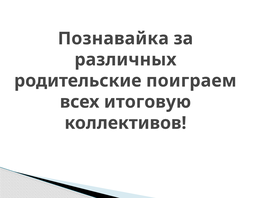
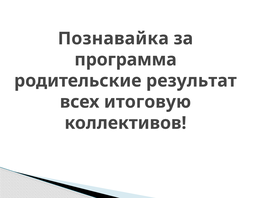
различных: различных -> программа
поиграем: поиграем -> результат
